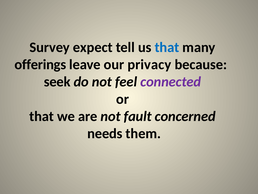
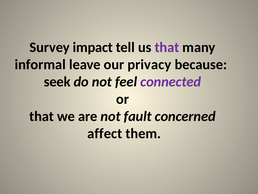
expect: expect -> impact
that at (167, 47) colour: blue -> purple
offerings: offerings -> informal
needs: needs -> affect
